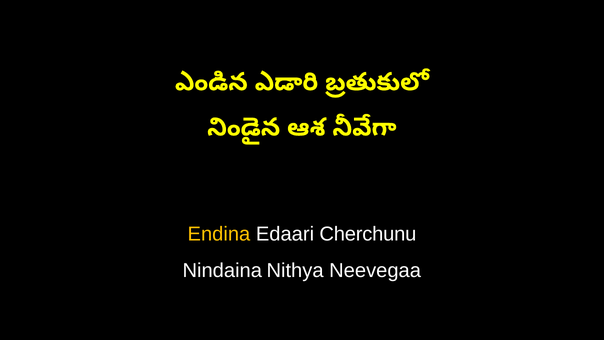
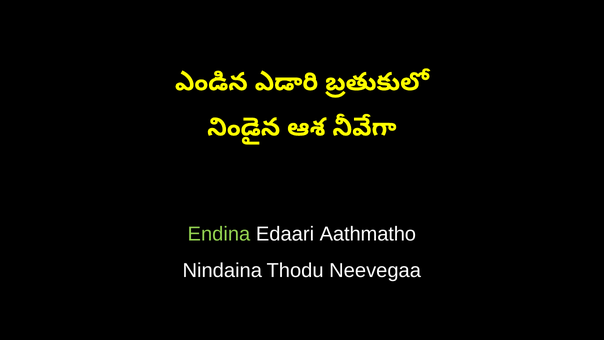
Endina colour: yellow -> light green
Cherchunu: Cherchunu -> Aathmatho
Nithya: Nithya -> Thodu
